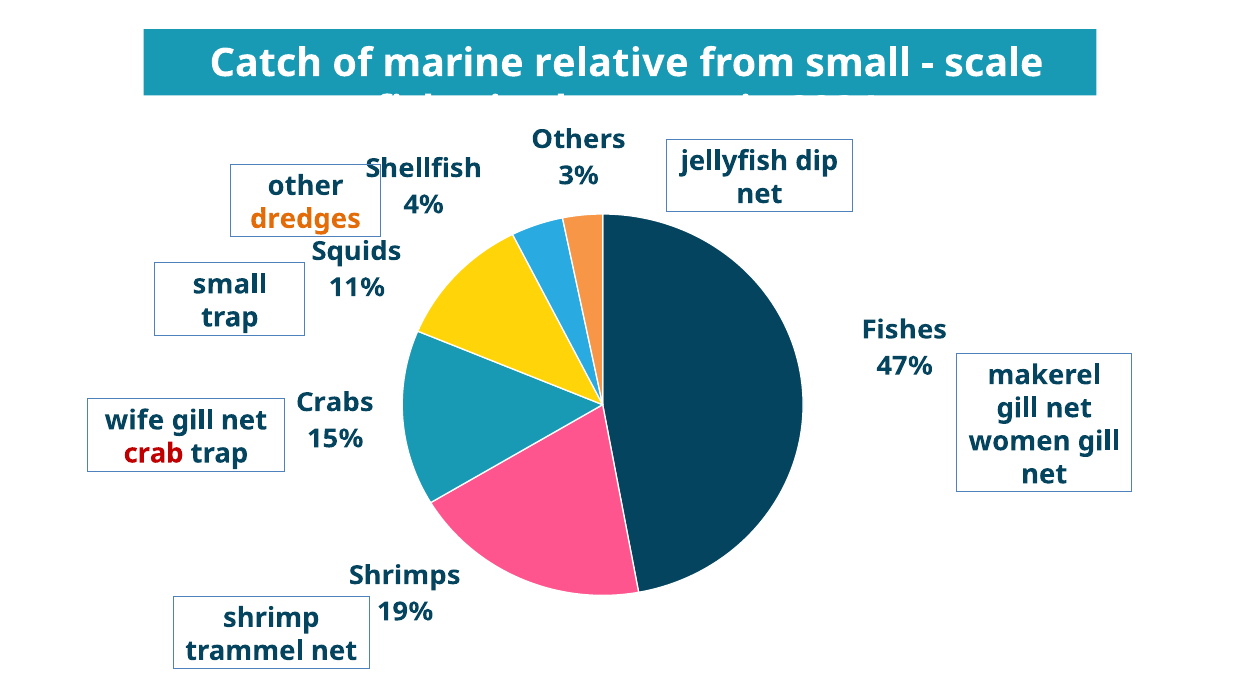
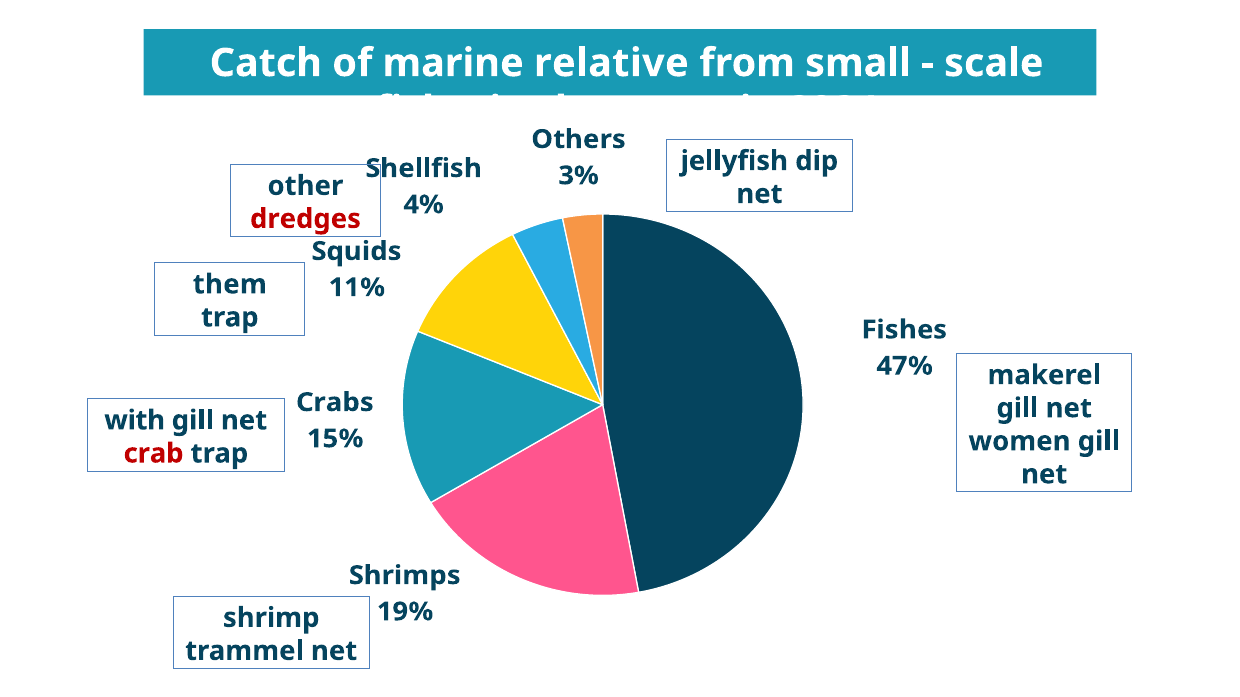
dredges colour: orange -> red
small at (230, 285): small -> them
wife: wife -> with
